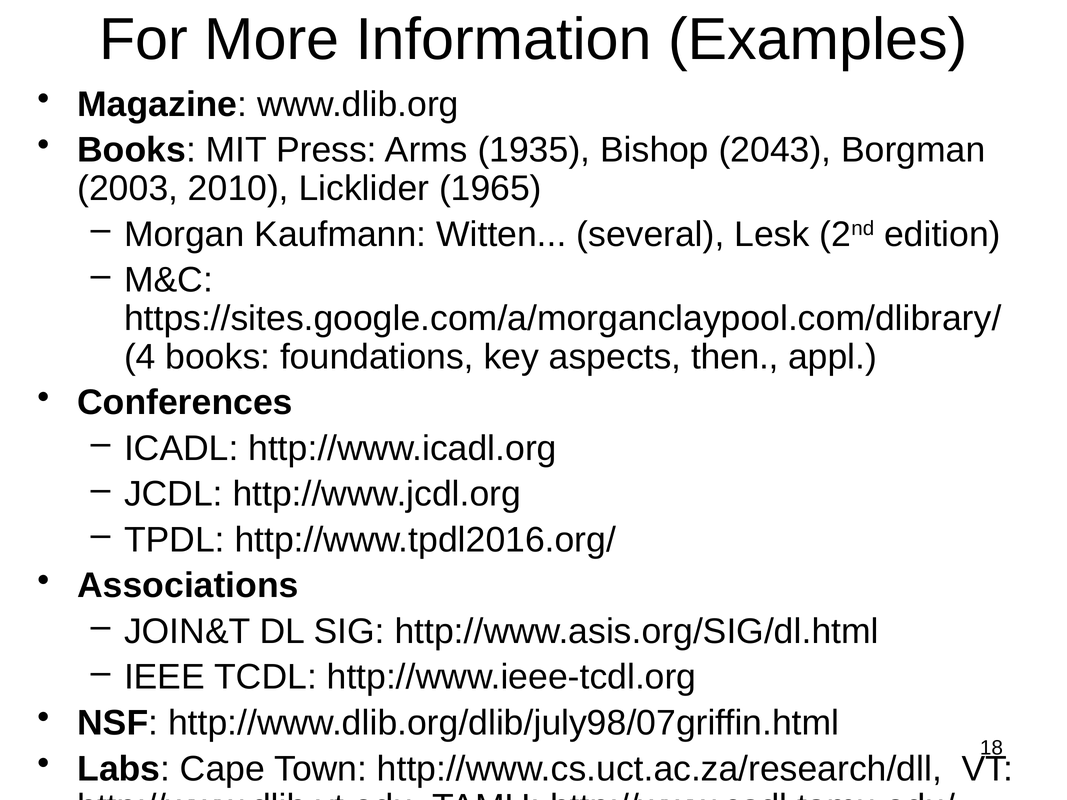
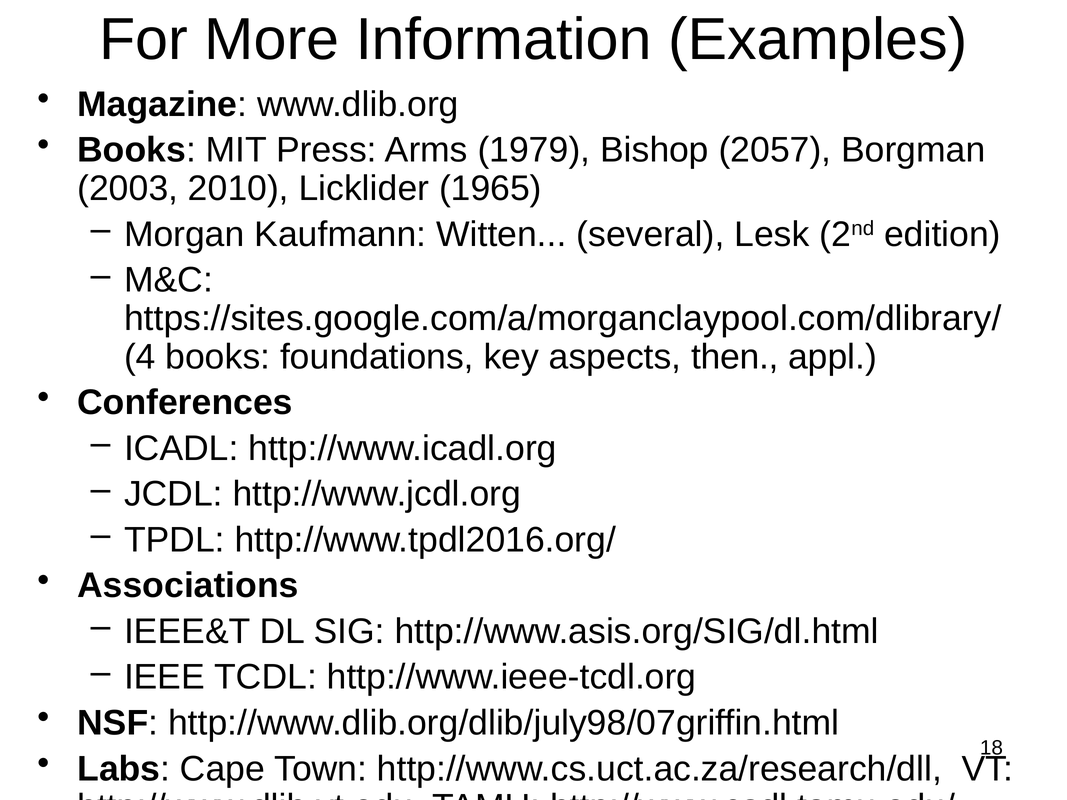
1935: 1935 -> 1979
2043: 2043 -> 2057
JOIN&T: JOIN&T -> IEEE&T
